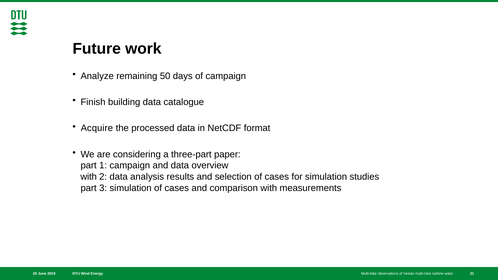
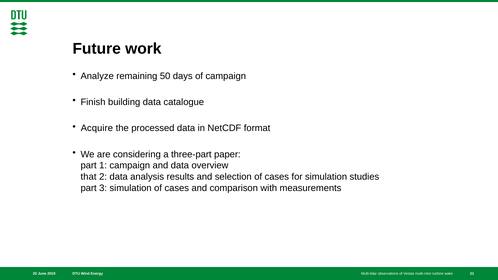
with at (89, 177): with -> that
